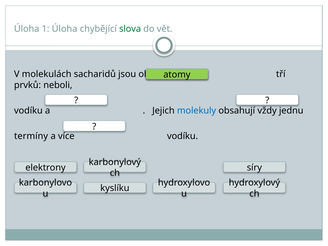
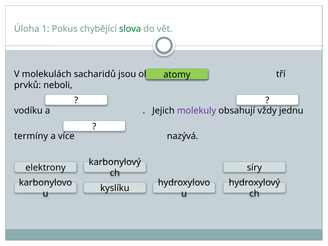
1 Úloha: Úloha -> Pokus
molekuly colour: blue -> purple
více vodíku: vodíku -> nazývá
